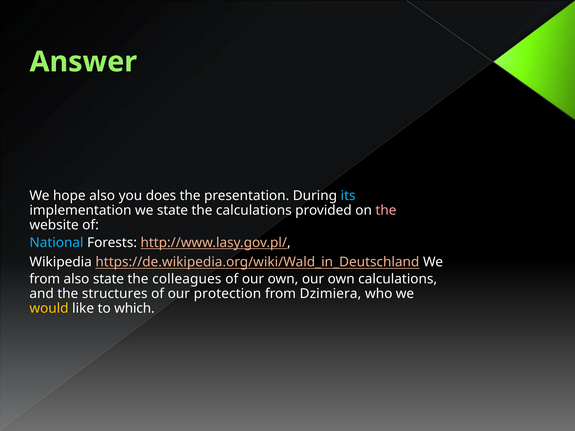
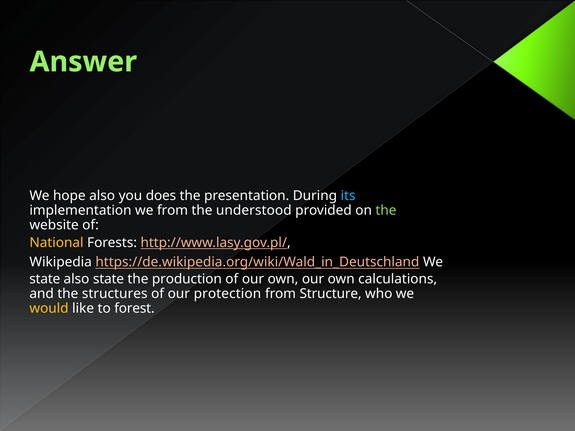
we state: state -> from
the calculations: calculations -> understood
the at (386, 211) colour: pink -> light green
National colour: light blue -> yellow
from at (45, 279): from -> state
colleagues: colleagues -> production
Dzimiera: Dzimiera -> Structure
which: which -> forest
